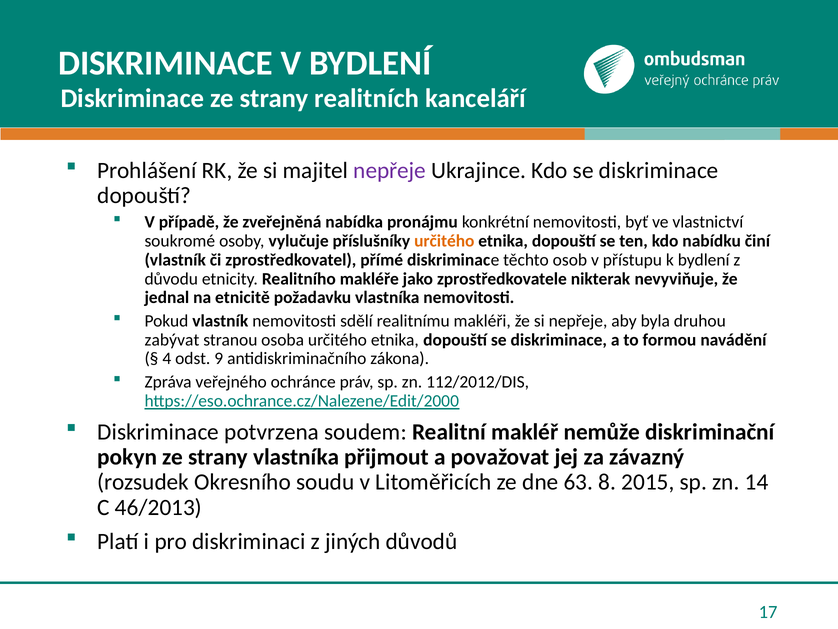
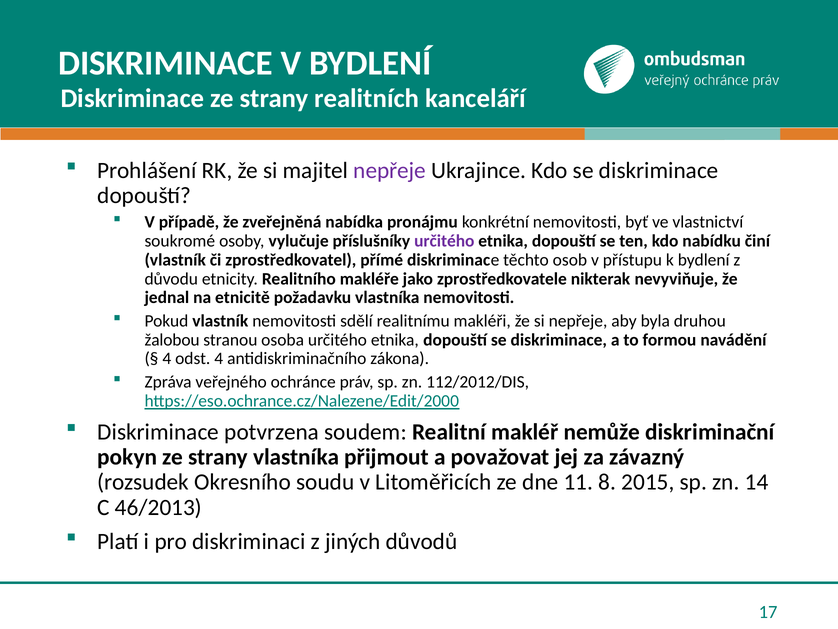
určitého at (444, 241) colour: orange -> purple
zabývat: zabývat -> žalobou
odst 9: 9 -> 4
63: 63 -> 11
